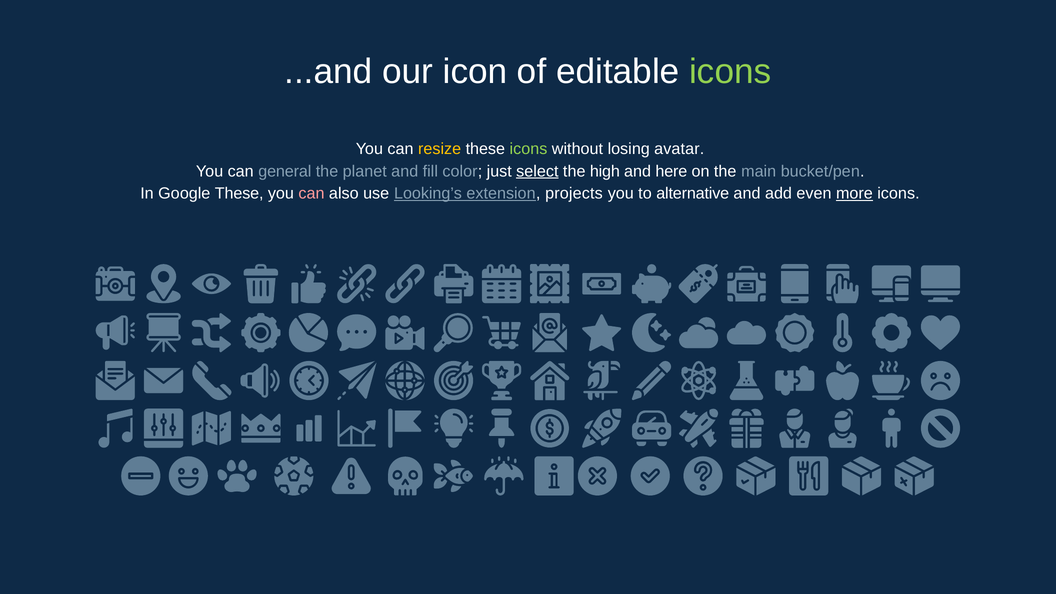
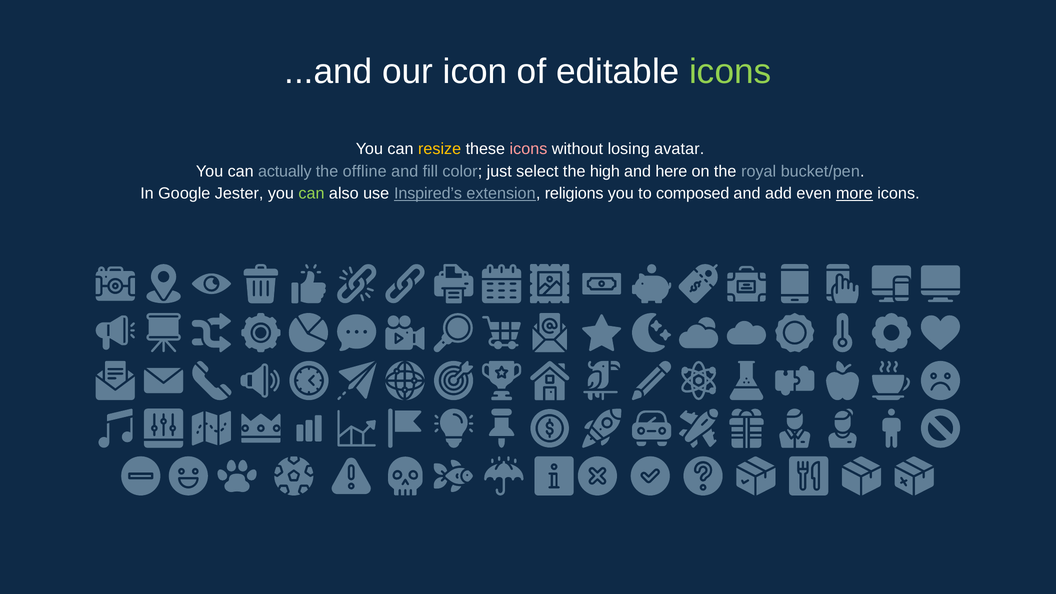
icons at (528, 149) colour: light green -> pink
general: general -> actually
planet: planet -> offline
select underline: present -> none
main: main -> royal
Google These: These -> Jester
can at (311, 194) colour: pink -> light green
Looking’s: Looking’s -> Inspired’s
projects: projects -> religions
alternative: alternative -> composed
